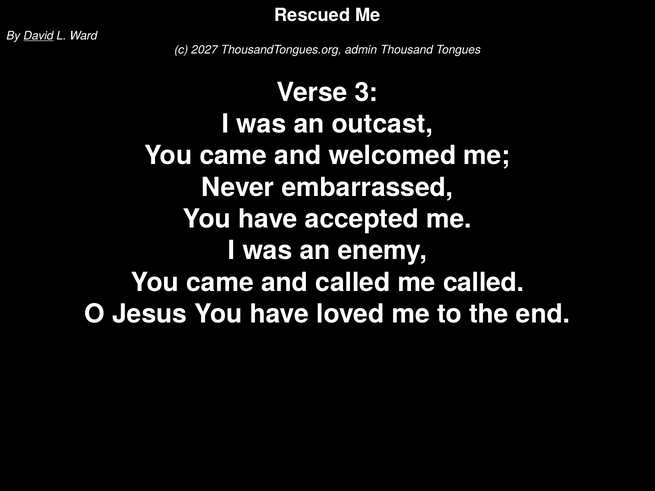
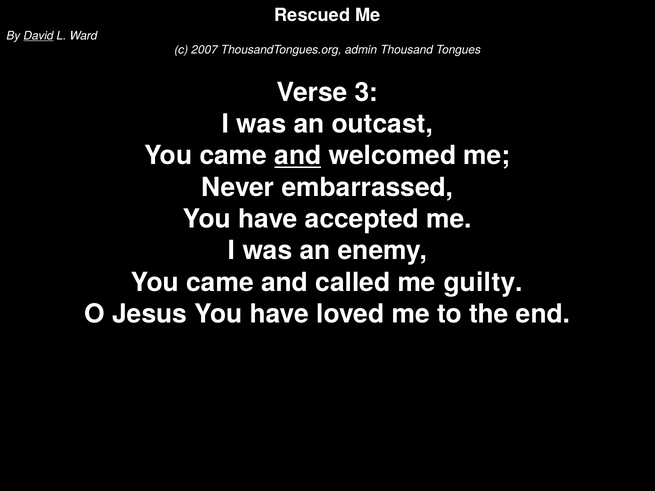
2027: 2027 -> 2007
and at (298, 156) underline: none -> present
me called: called -> guilty
